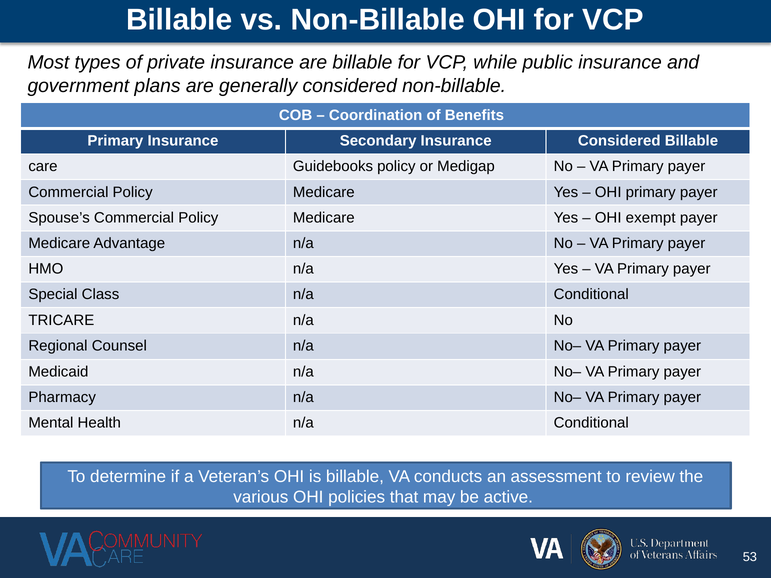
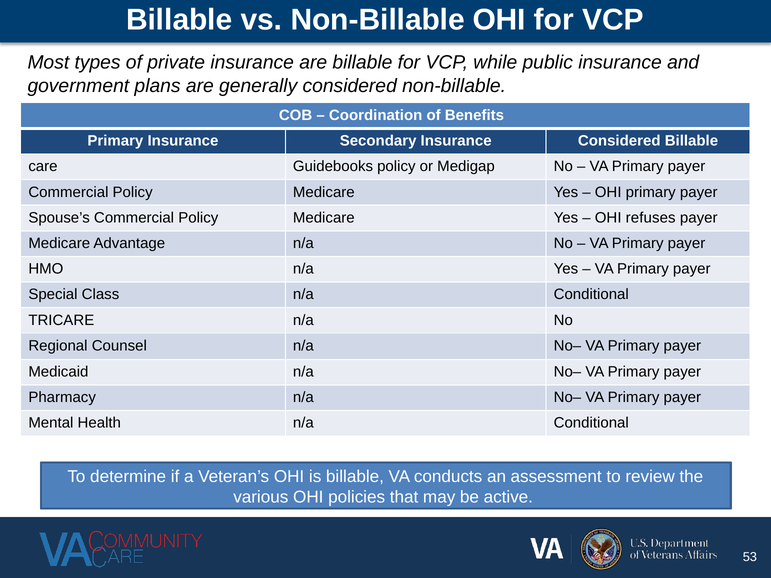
exempt: exempt -> refuses
